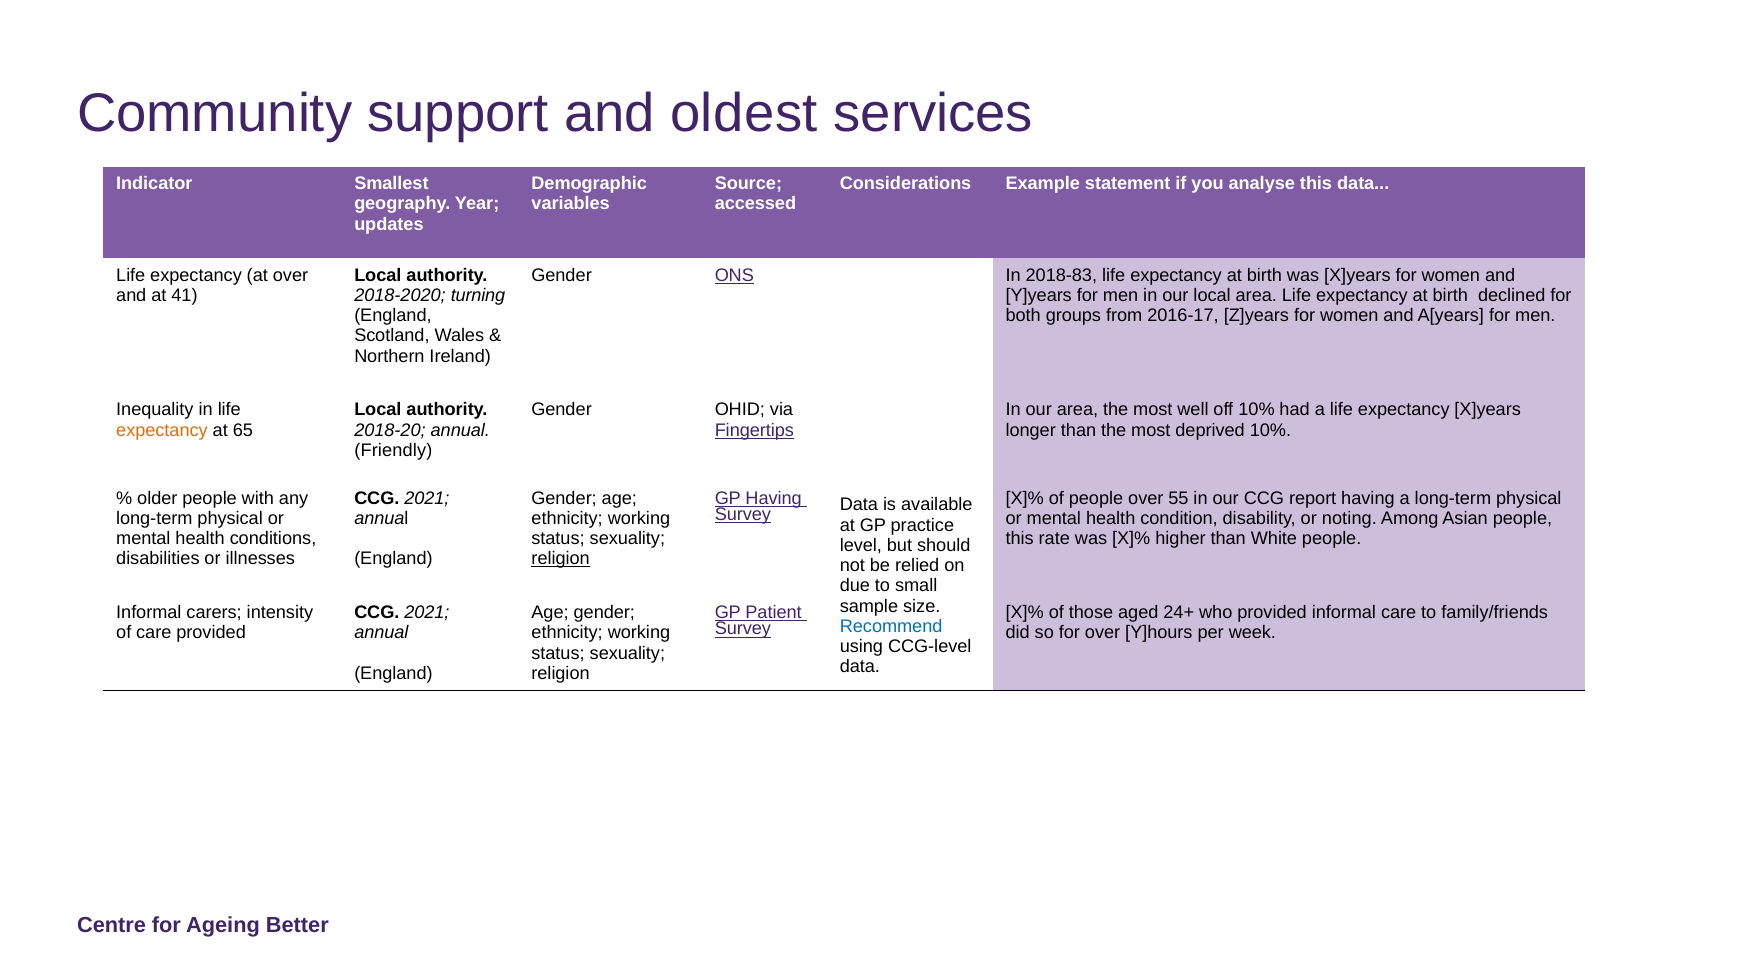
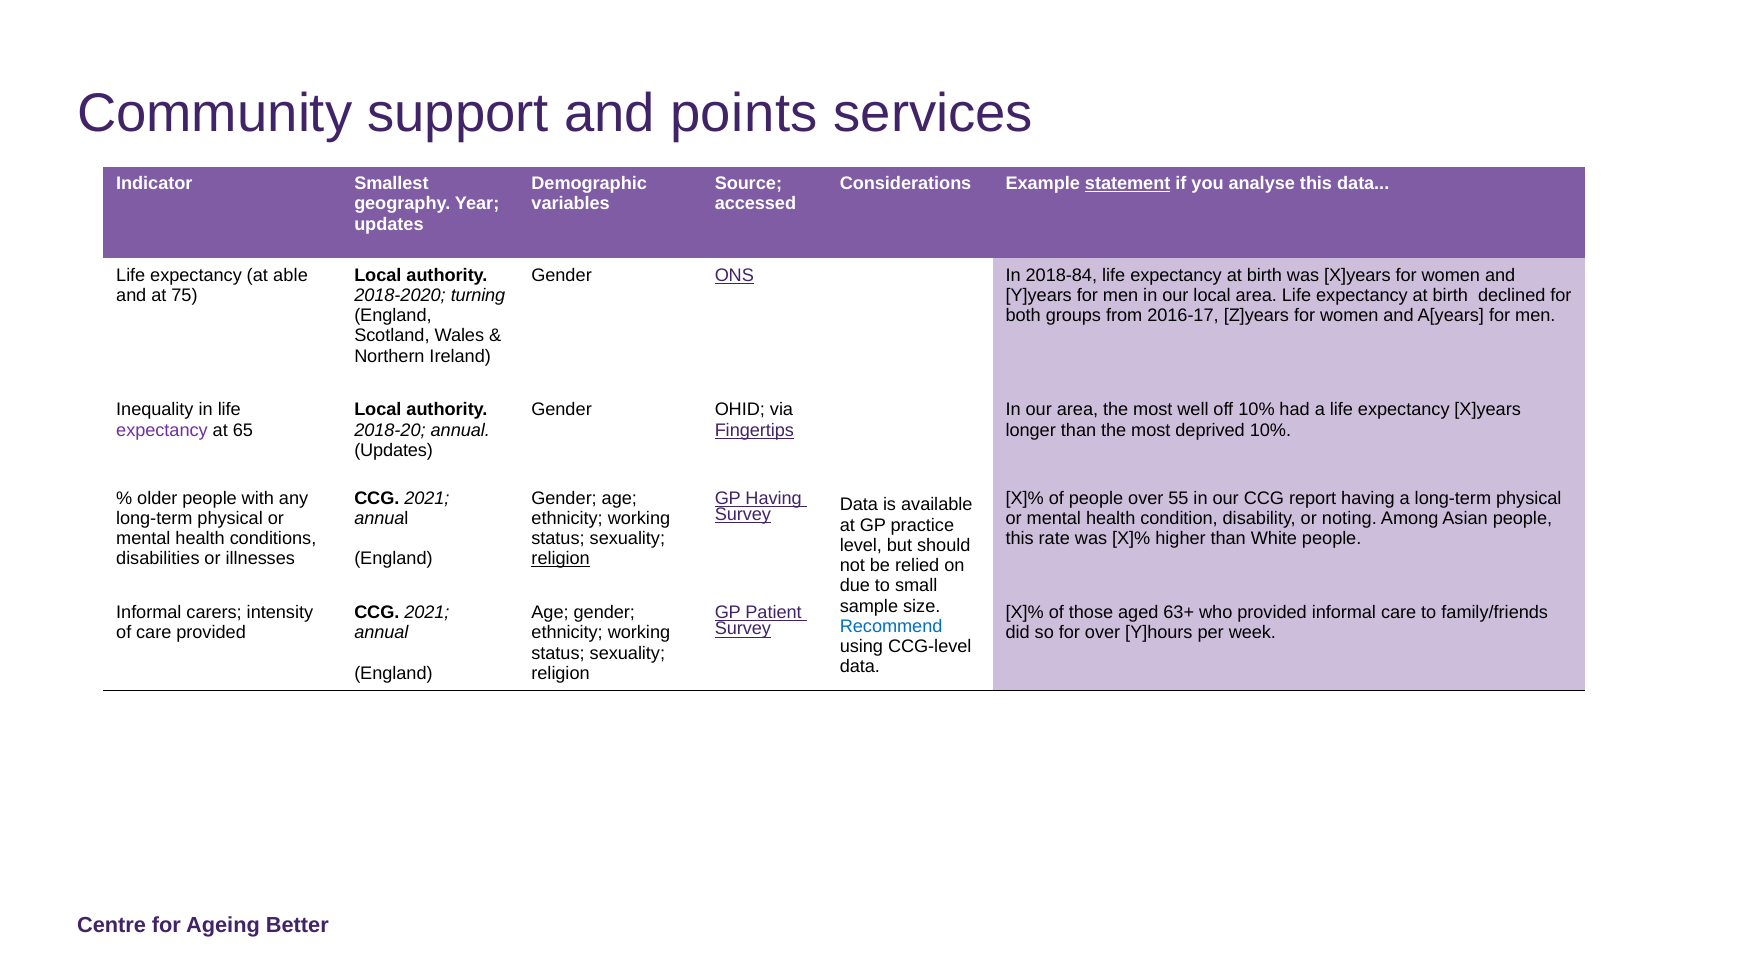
oldest: oldest -> points
statement underline: none -> present
at over: over -> able
2018-83: 2018-83 -> 2018-84
41: 41 -> 75
expectancy at (162, 430) colour: orange -> purple
Friendly at (393, 451): Friendly -> Updates
24+: 24+ -> 63+
